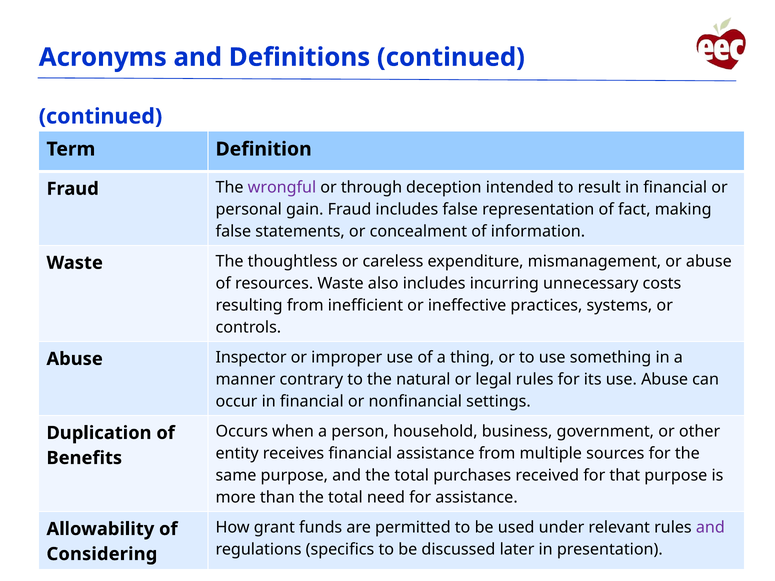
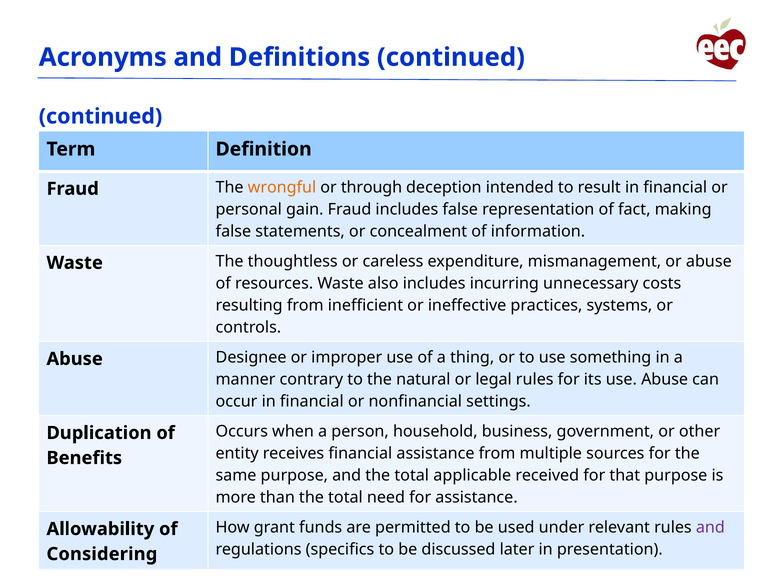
wrongful colour: purple -> orange
Inspector: Inspector -> Designee
purchases: purchases -> applicable
